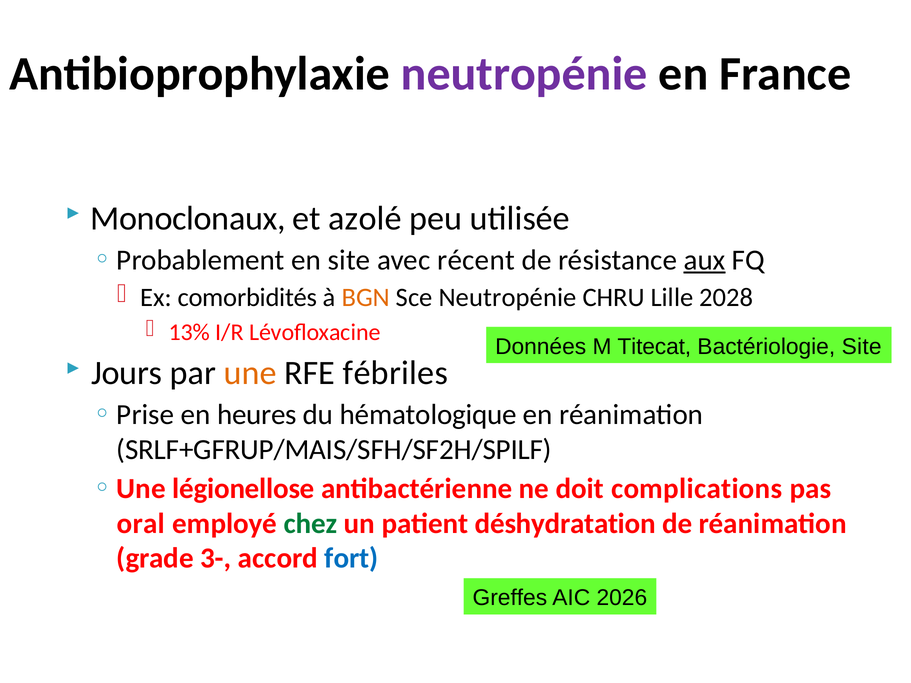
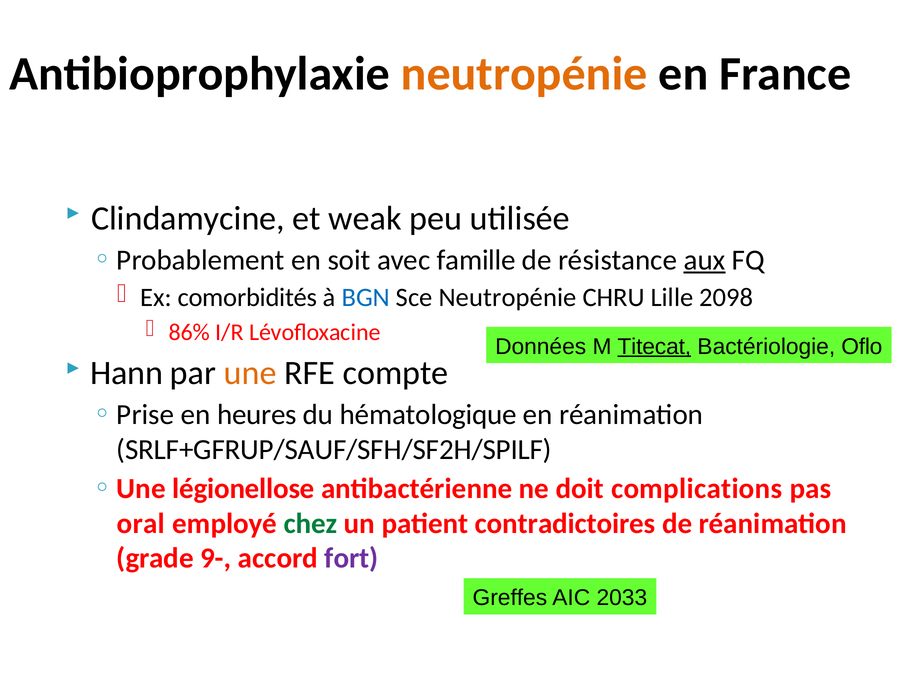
neutropénie at (524, 74) colour: purple -> orange
Monoclonaux: Monoclonaux -> Clindamycine
azolé: azolé -> weak
en site: site -> soit
récent: récent -> famille
BGN colour: orange -> blue
2028: 2028 -> 2098
13%: 13% -> 86%
Titecat underline: none -> present
Bactériologie Site: Site -> Oflo
Jours: Jours -> Hann
fébriles: fébriles -> compte
SRLF+GFRUP/MAIS/SFH/SF2H/SPILF: SRLF+GFRUP/MAIS/SFH/SF2H/SPILF -> SRLF+GFRUP/SAUF/SFH/SF2H/SPILF
déshydratation: déshydratation -> contradictoires
3-: 3- -> 9-
fort colour: blue -> purple
2026: 2026 -> 2033
